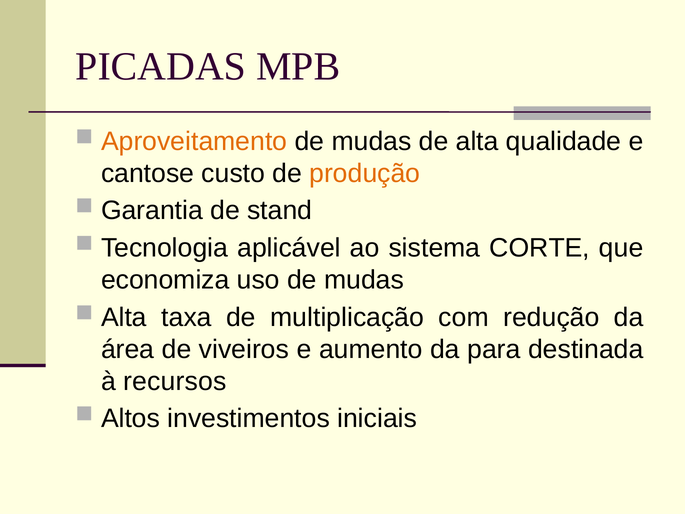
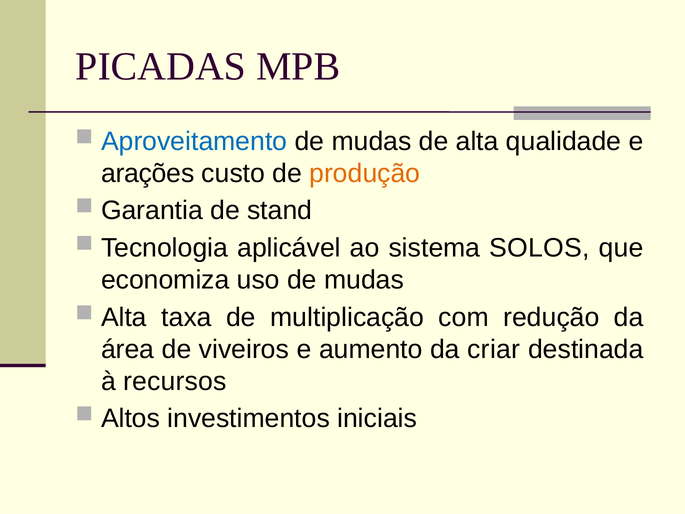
Aproveitamento colour: orange -> blue
cantose: cantose -> arações
CORTE: CORTE -> SOLOS
para: para -> criar
